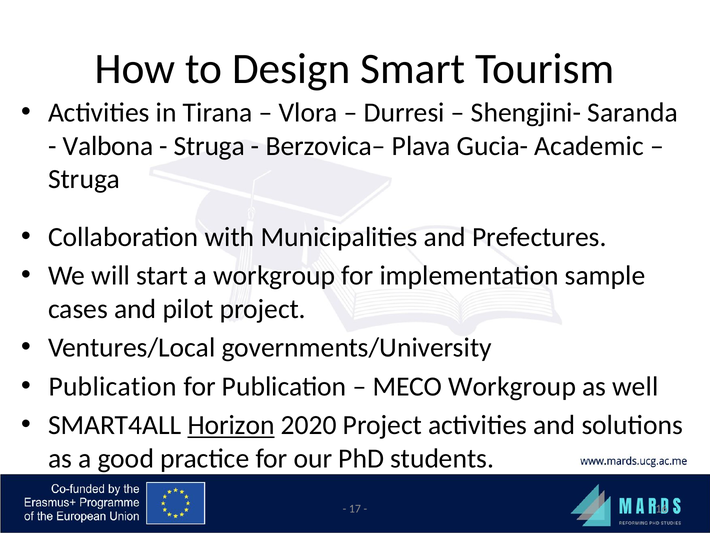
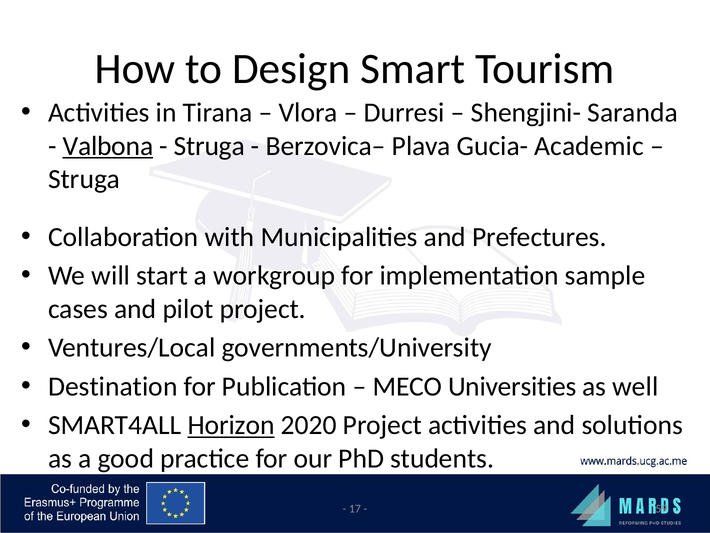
Valbona underline: none -> present
Publication at (113, 386): Publication -> Destination
MECO Workgroup: Workgroup -> Universities
16: 16 -> 59
